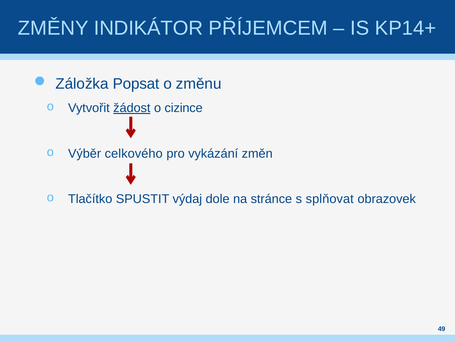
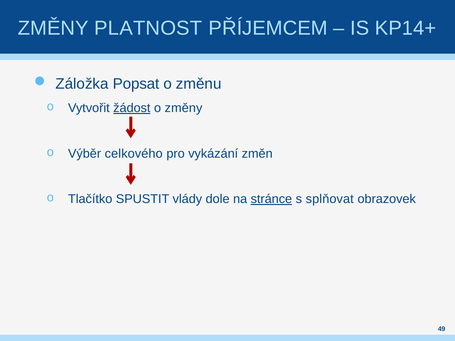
INDIKÁTOR: INDIKÁTOR -> PLATNOST
o cizince: cizince -> změny
výdaj: výdaj -> vlády
stránce underline: none -> present
